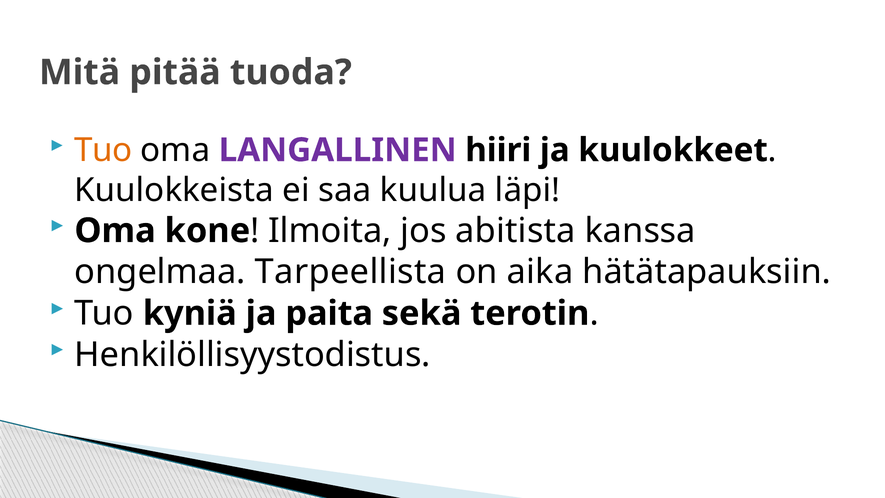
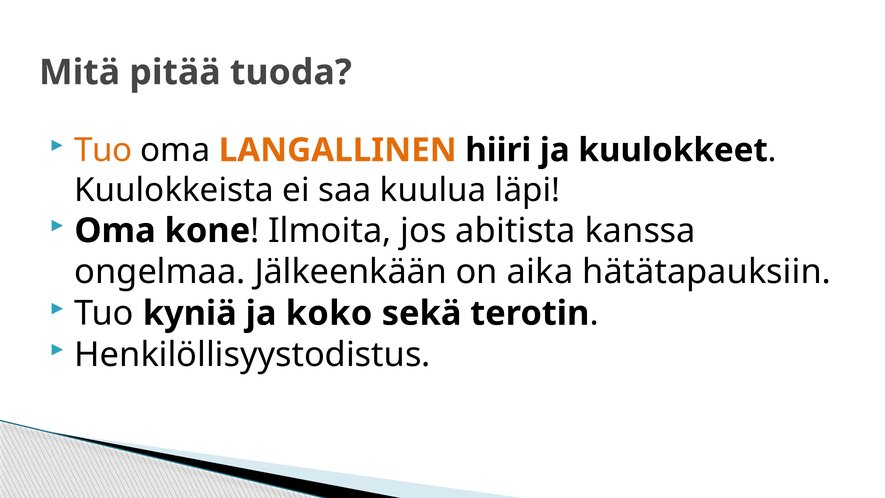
LANGALLINEN colour: purple -> orange
Tarpeellista: Tarpeellista -> Jälkeenkään
paita: paita -> koko
